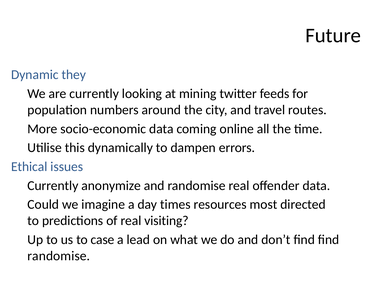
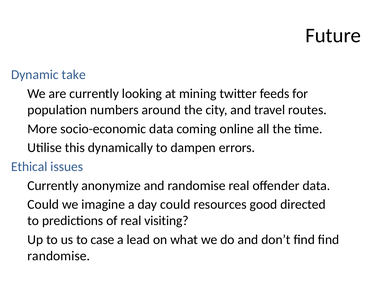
they: they -> take
day times: times -> could
most: most -> good
